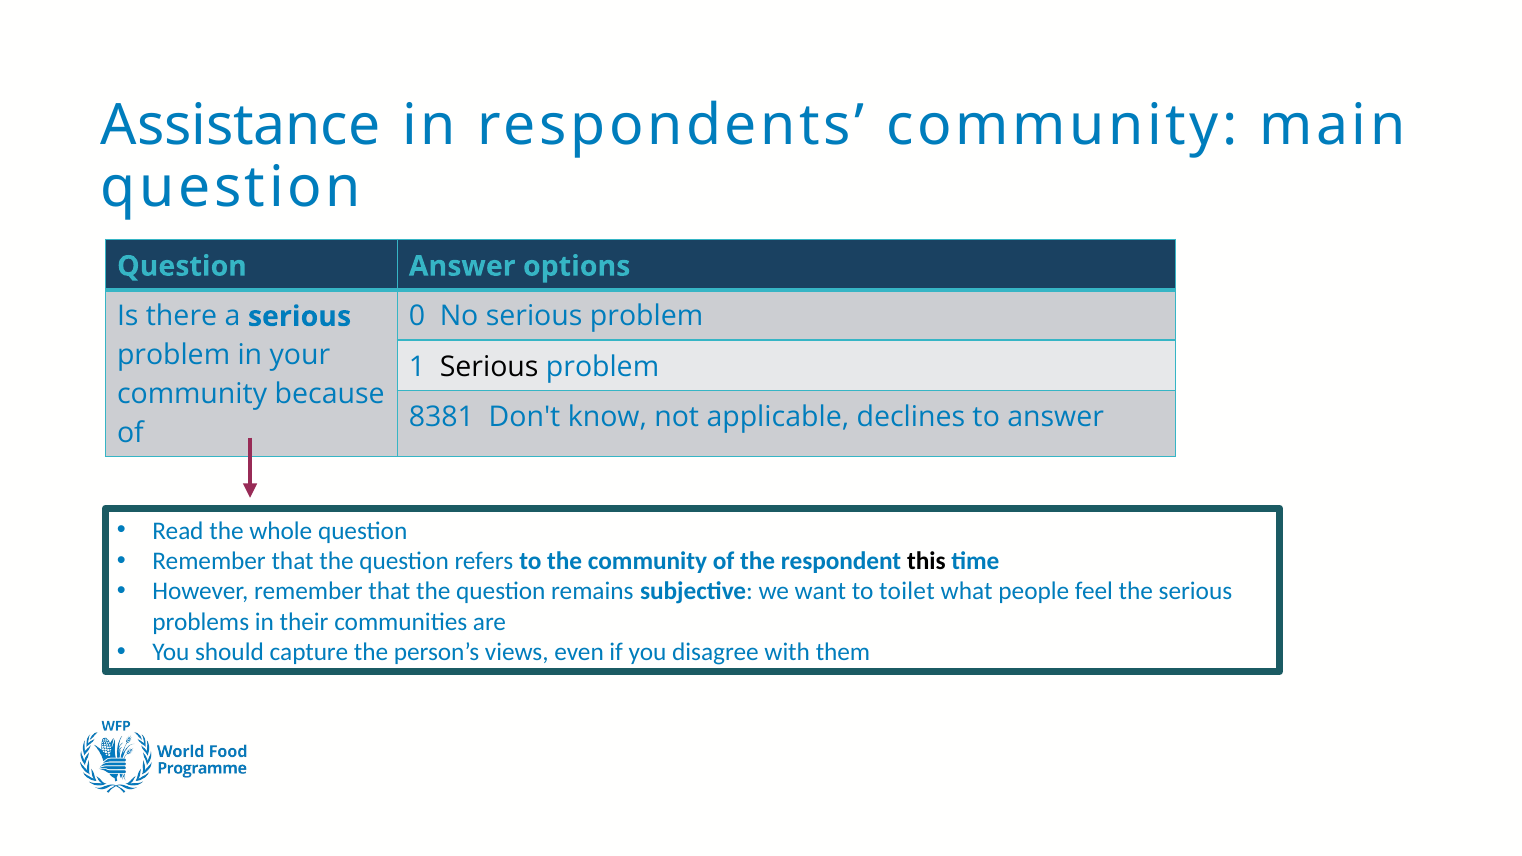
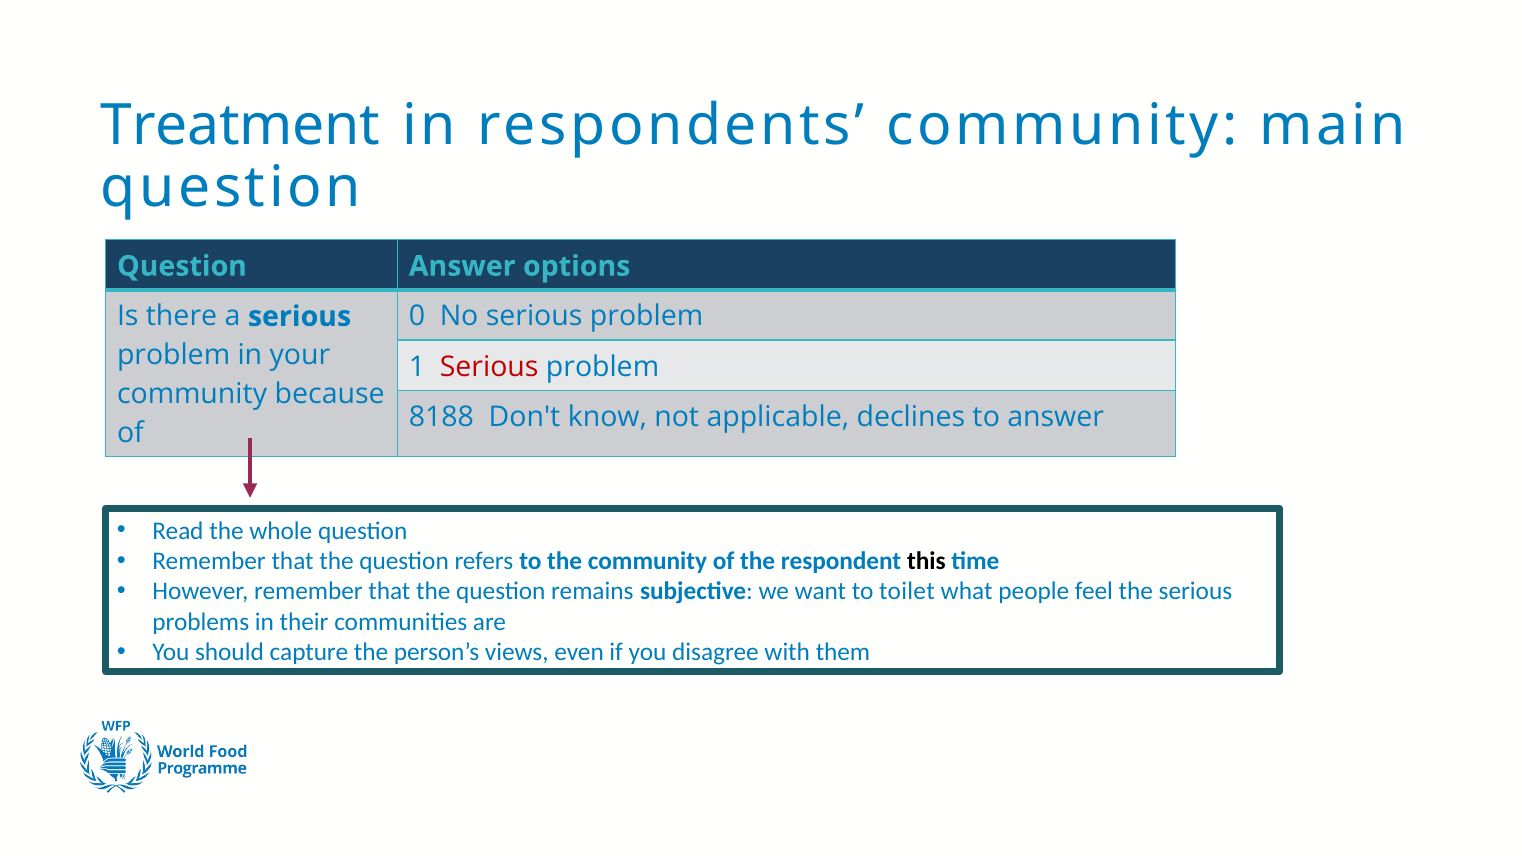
Assistance: Assistance -> Treatment
Serious at (489, 367) colour: black -> red
8381: 8381 -> 8188
